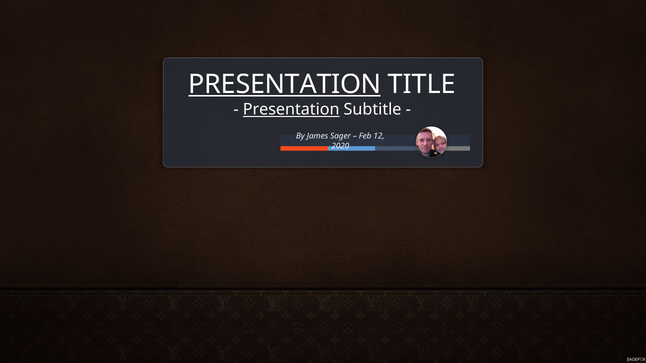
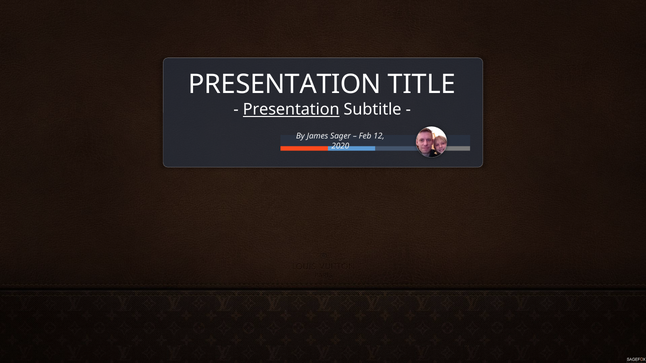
PRESENTATION at (285, 84) underline: present -> none
